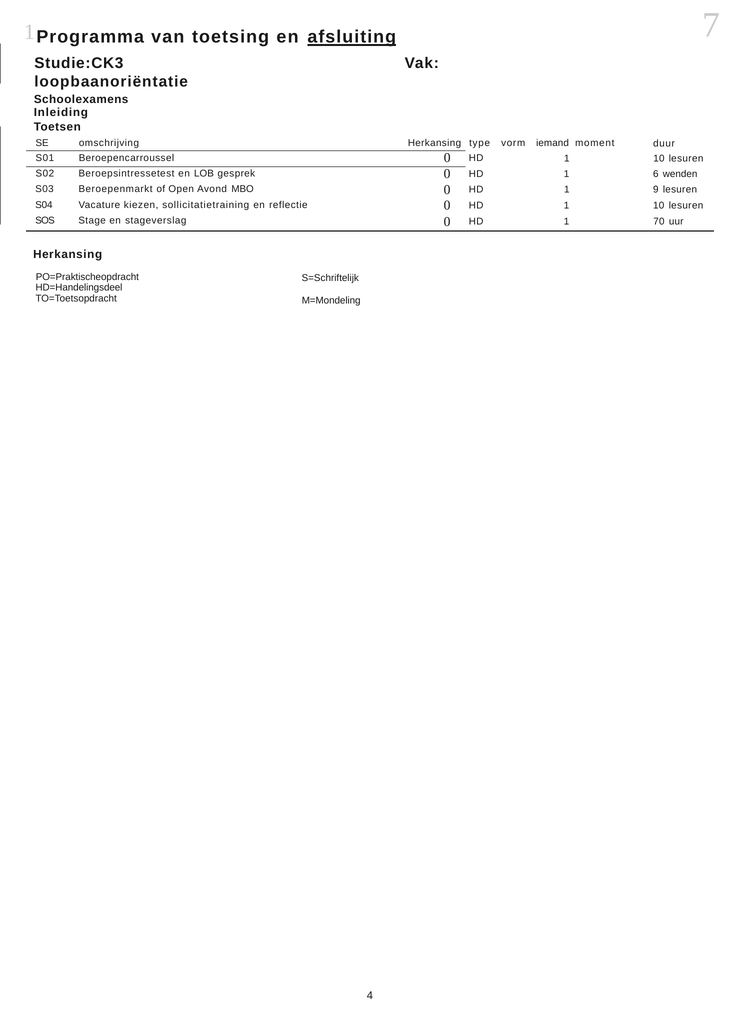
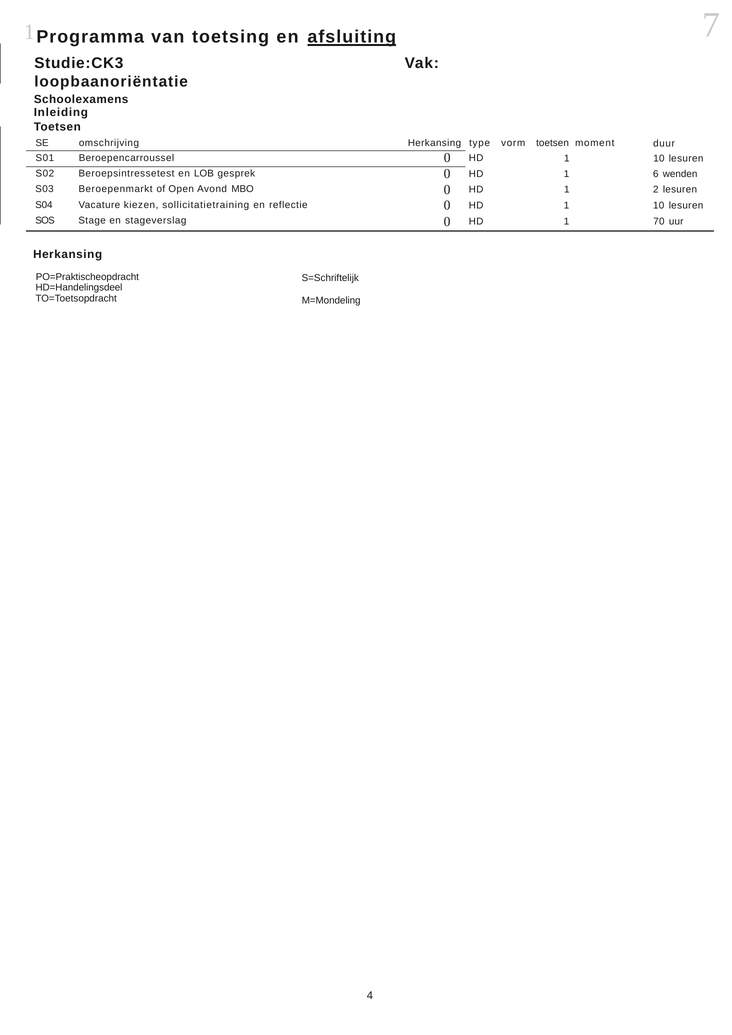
vorm iemand: iemand -> toetsen
9: 9 -> 2
